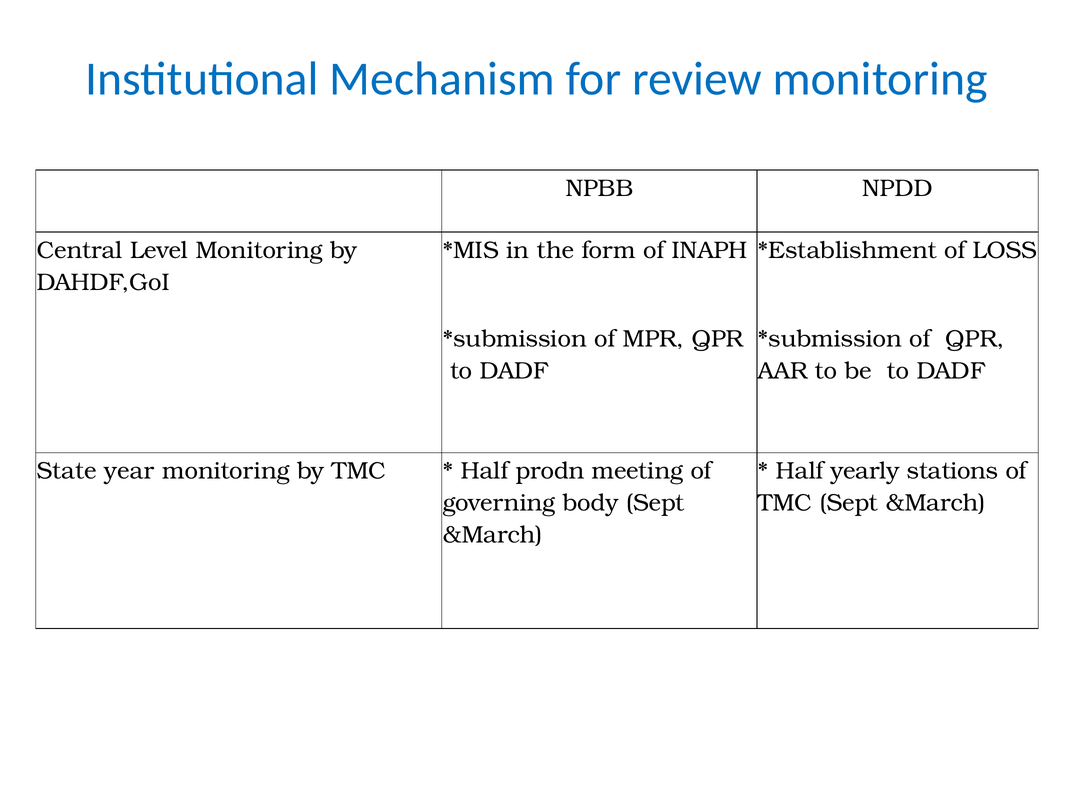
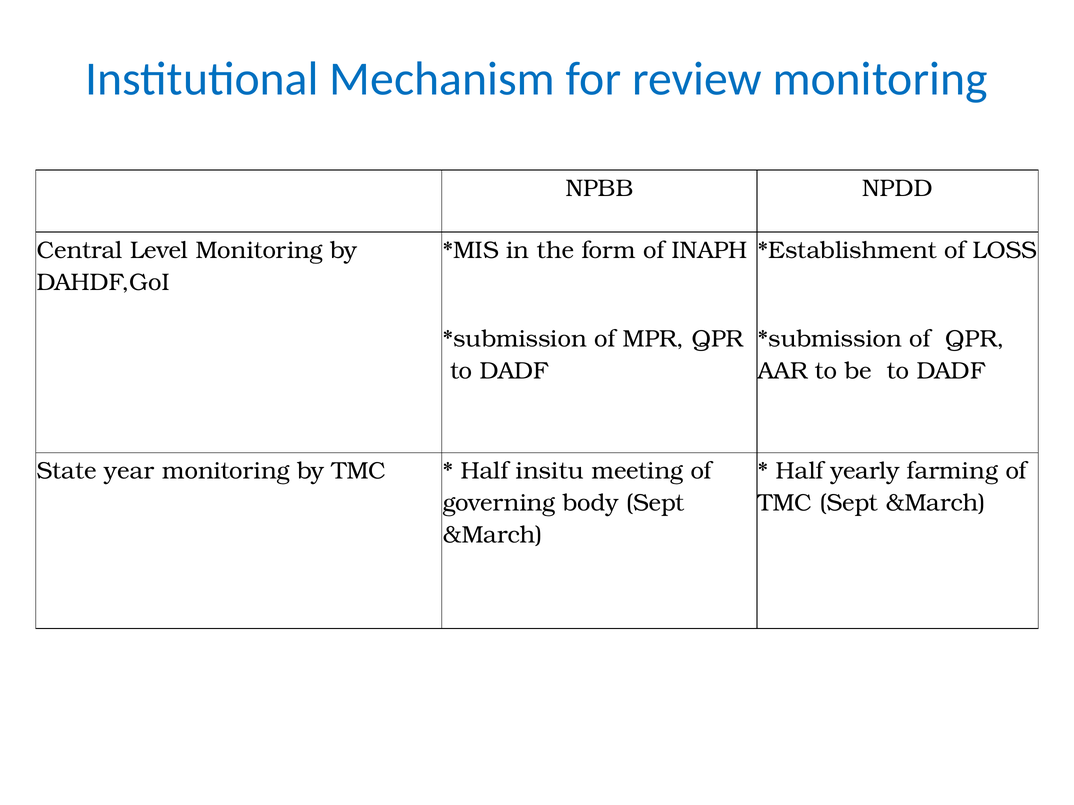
prodn: prodn -> insitu
stations: stations -> farming
